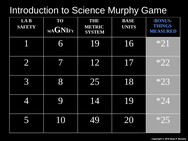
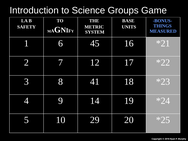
Science Murphy: Murphy -> Groups
6 19: 19 -> 45
25: 25 -> 41
49: 49 -> 29
